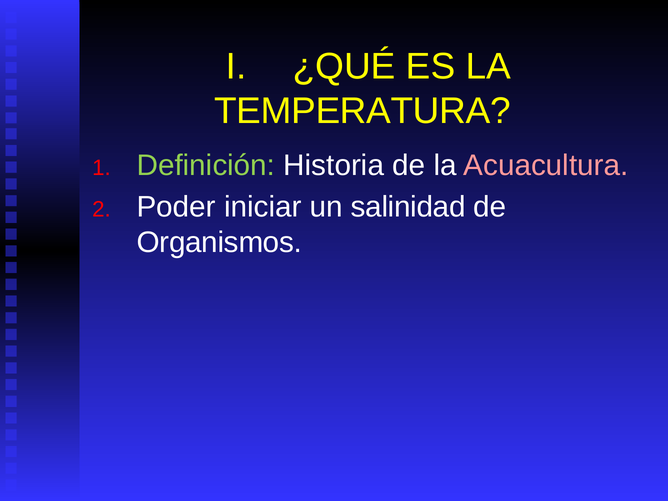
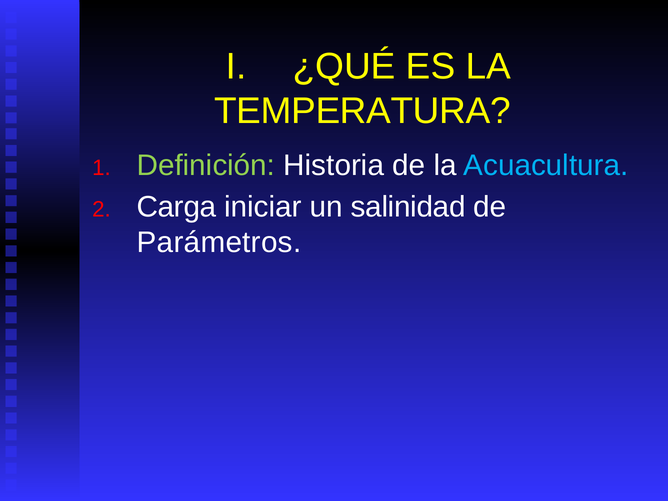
Acuacultura colour: pink -> light blue
Poder: Poder -> Carga
Organismos: Organismos -> Parámetros
